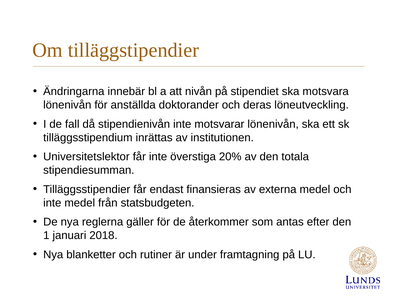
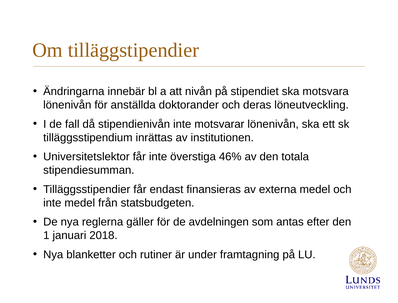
20%: 20% -> 46%
återkommer: återkommer -> avdelningen
